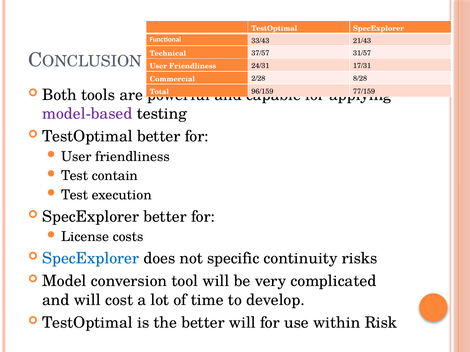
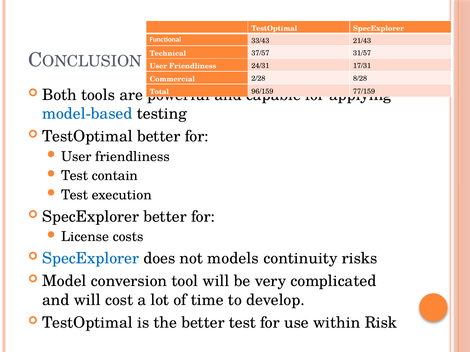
model-based colour: purple -> blue
specific: specific -> models
better will: will -> test
